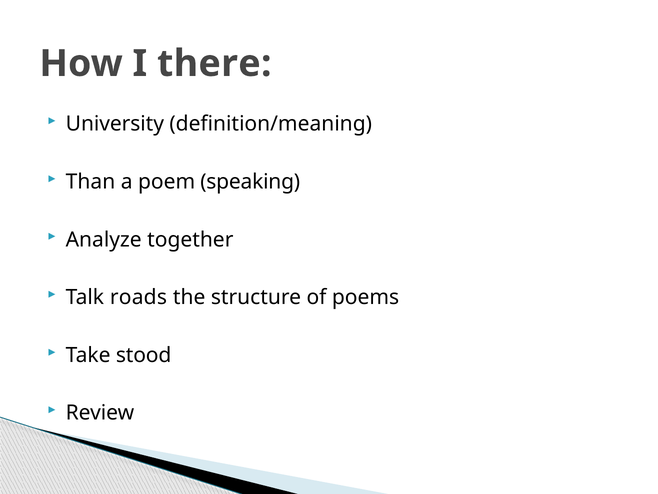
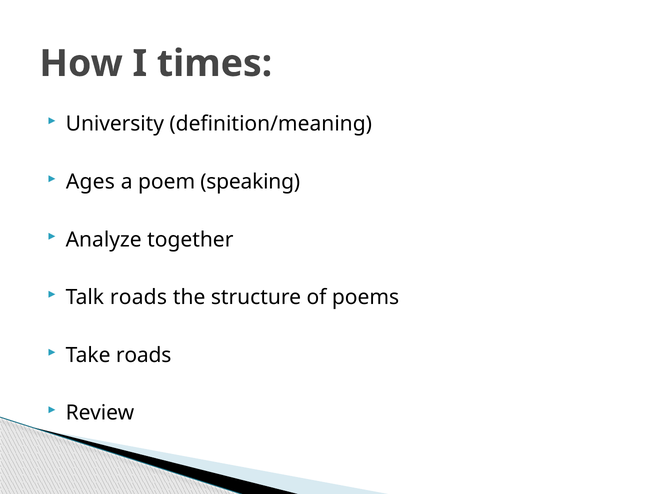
there: there -> times
Than: Than -> Ages
Take stood: stood -> roads
